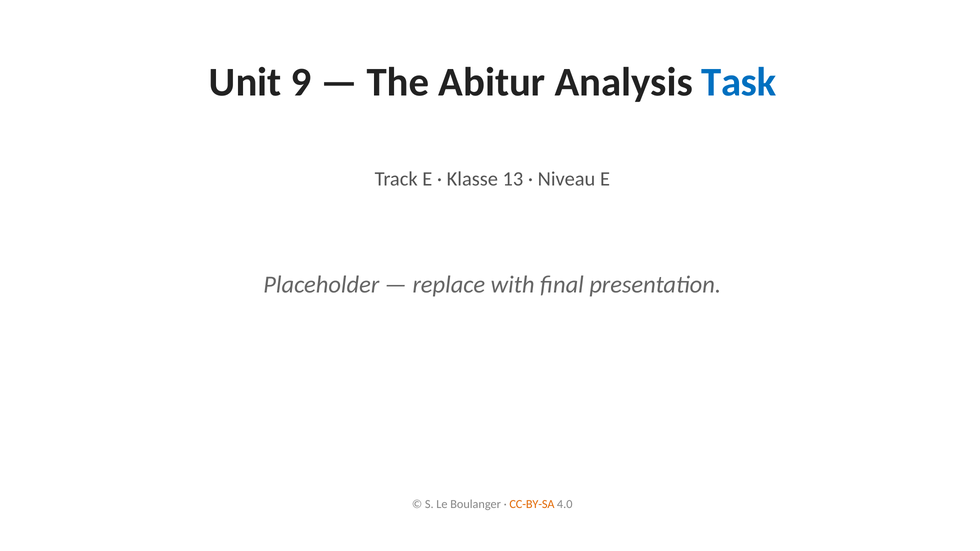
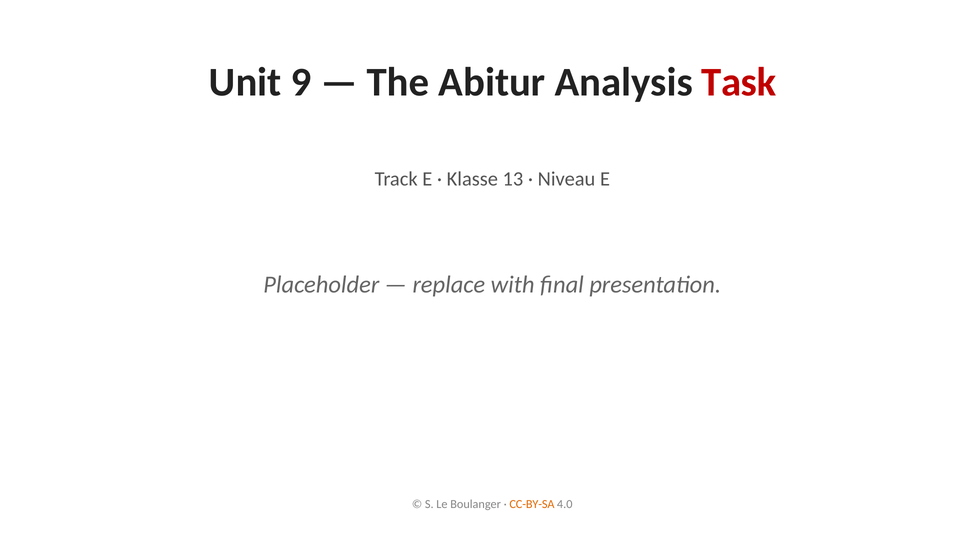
Task colour: blue -> red
